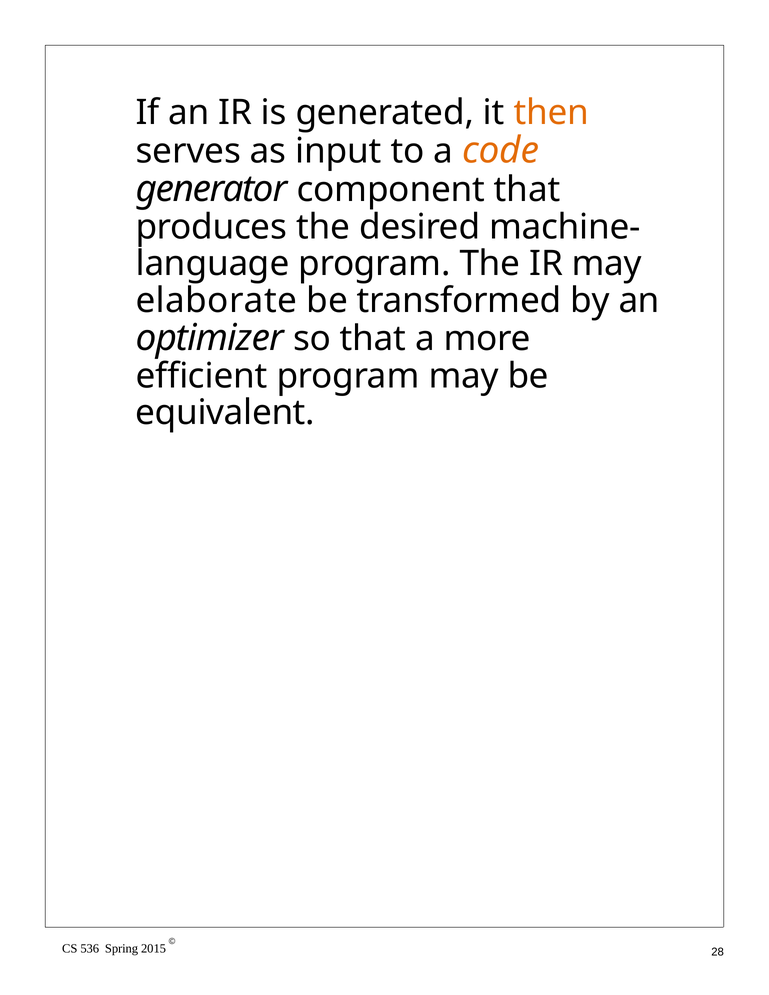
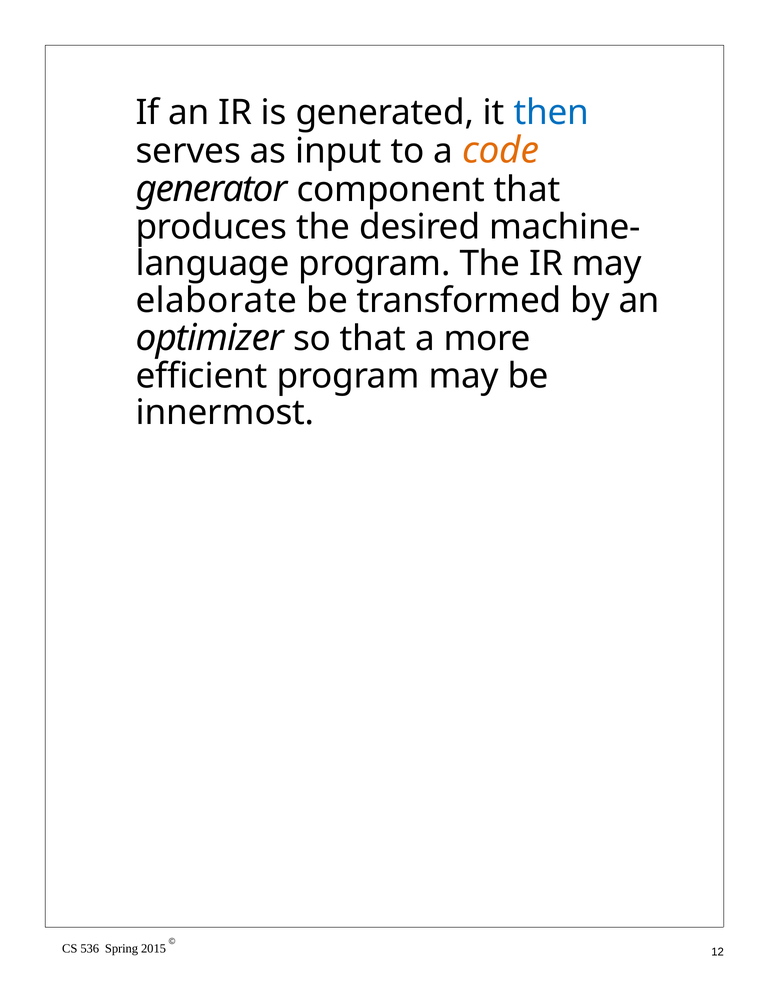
then colour: orange -> blue
equivalent: equivalent -> innermost
28: 28 -> 12
